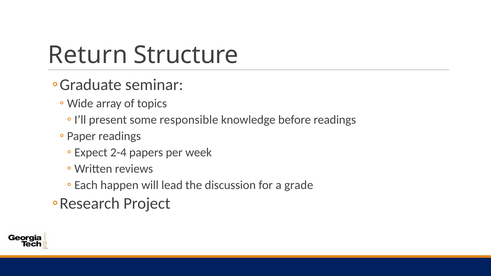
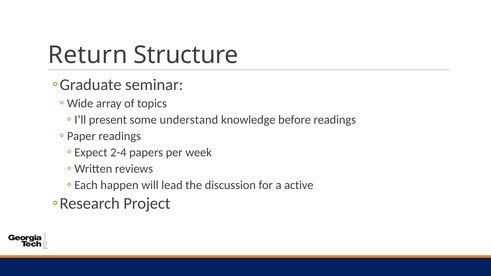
responsible: responsible -> understand
grade: grade -> active
